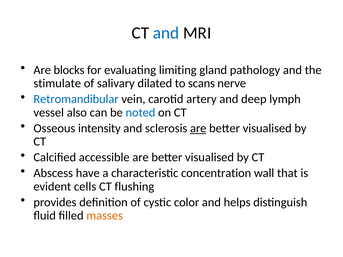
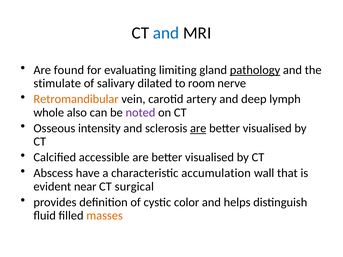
blocks: blocks -> found
pathology underline: none -> present
scans: scans -> room
Retromandibular colour: blue -> orange
vessel: vessel -> whole
noted colour: blue -> purple
concentration: concentration -> accumulation
cells: cells -> near
flushing: flushing -> surgical
